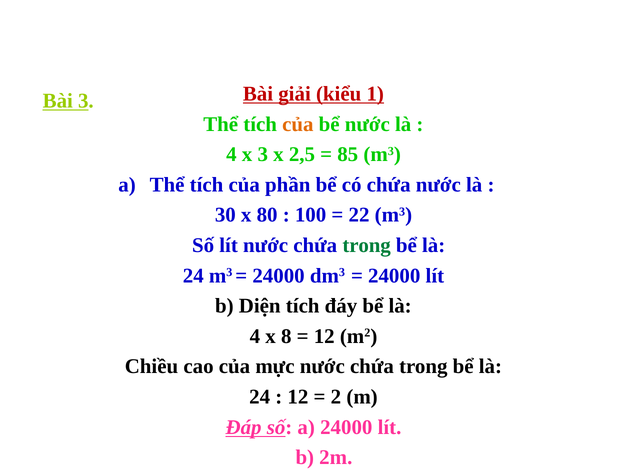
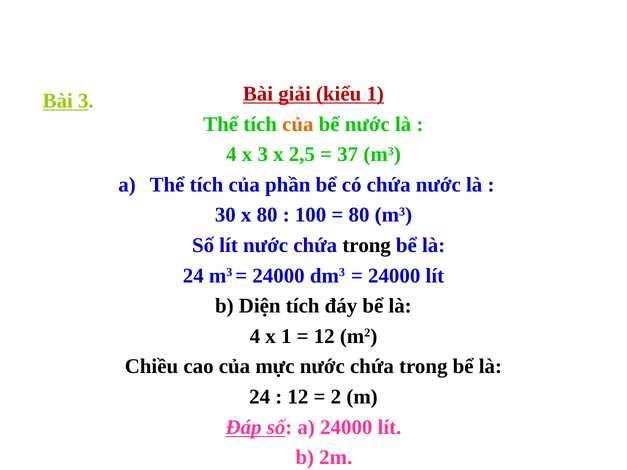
85: 85 -> 37
22 at (359, 215): 22 -> 80
trong at (367, 245) colour: green -> black
x 8: 8 -> 1
